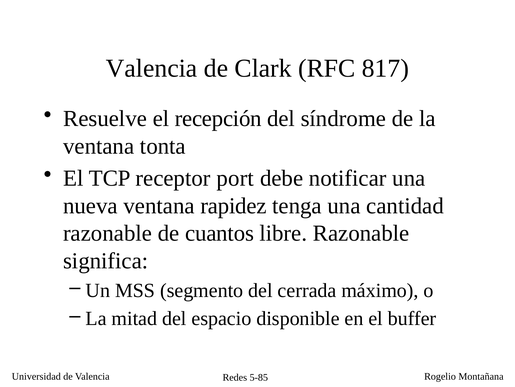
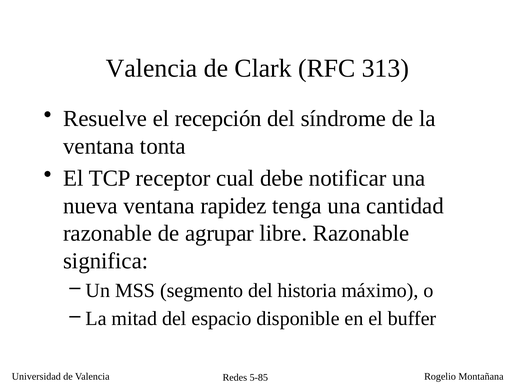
817: 817 -> 313
port: port -> cual
cuantos: cuantos -> agrupar
cerrada: cerrada -> historia
